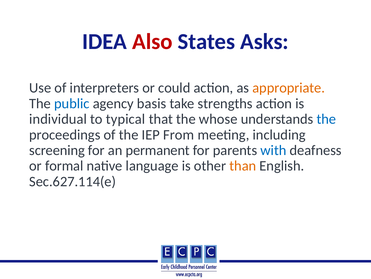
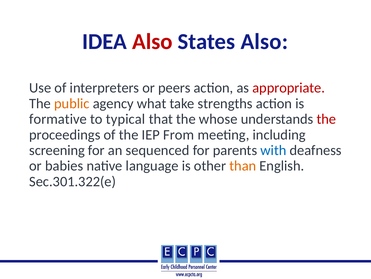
States Asks: Asks -> Also
could: could -> peers
appropriate colour: orange -> red
public colour: blue -> orange
basis: basis -> what
individual: individual -> formative
the at (326, 119) colour: blue -> red
permanent: permanent -> sequenced
formal: formal -> babies
Sec.627.114(e: Sec.627.114(e -> Sec.301.322(e
